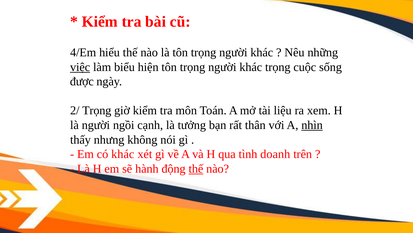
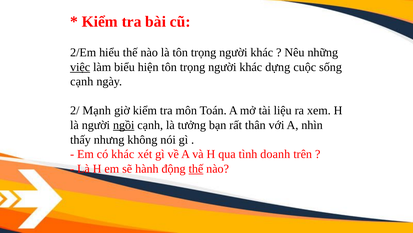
4/Em: 4/Em -> 2/Em
khác trọng: trọng -> dựng
được at (82, 81): được -> cạnh
2/ Trọng: Trọng -> Mạnh
ngồi underline: none -> present
nhìn underline: present -> none
